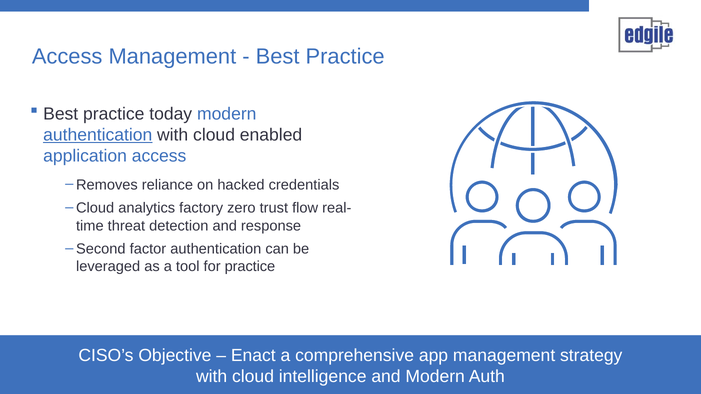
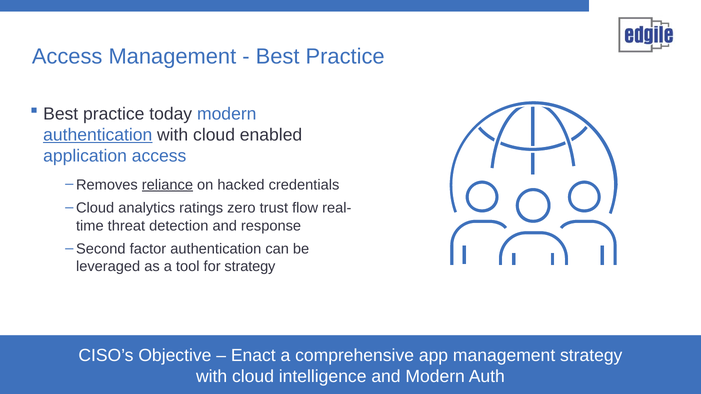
reliance underline: none -> present
factory: factory -> ratings
for practice: practice -> strategy
